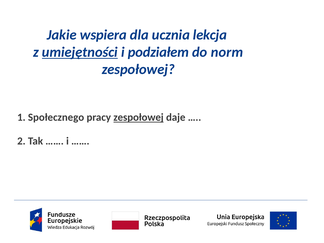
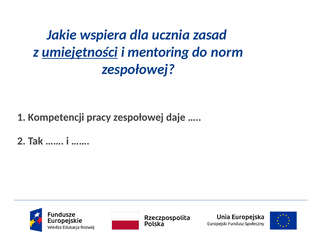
lekcja: lekcja -> zasad
podziałem: podziałem -> mentoring
Społecznego: Społecznego -> Kompetencji
zespołowej at (139, 117) underline: present -> none
